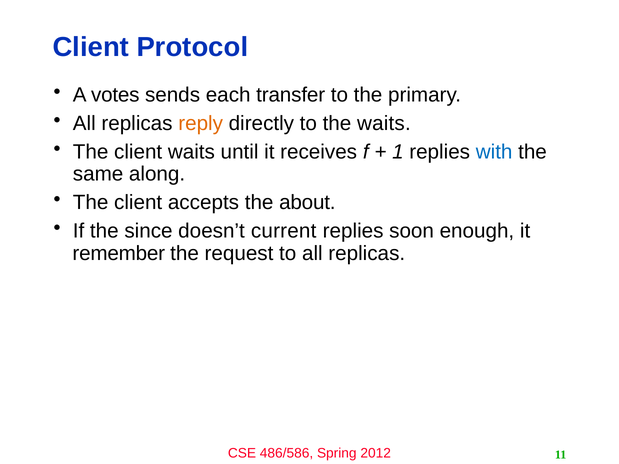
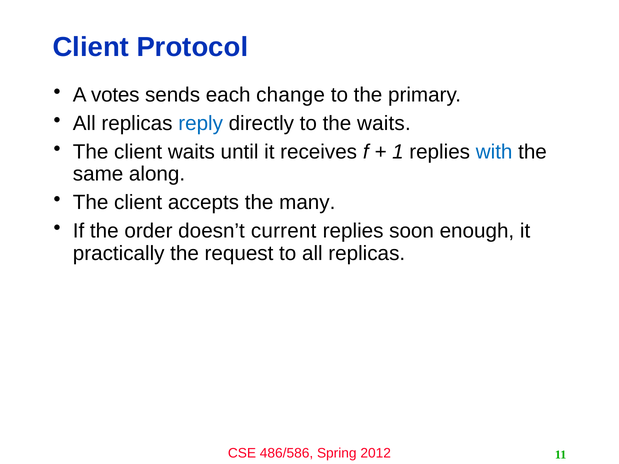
transfer: transfer -> change
reply colour: orange -> blue
about: about -> many
since: since -> order
remember: remember -> practically
